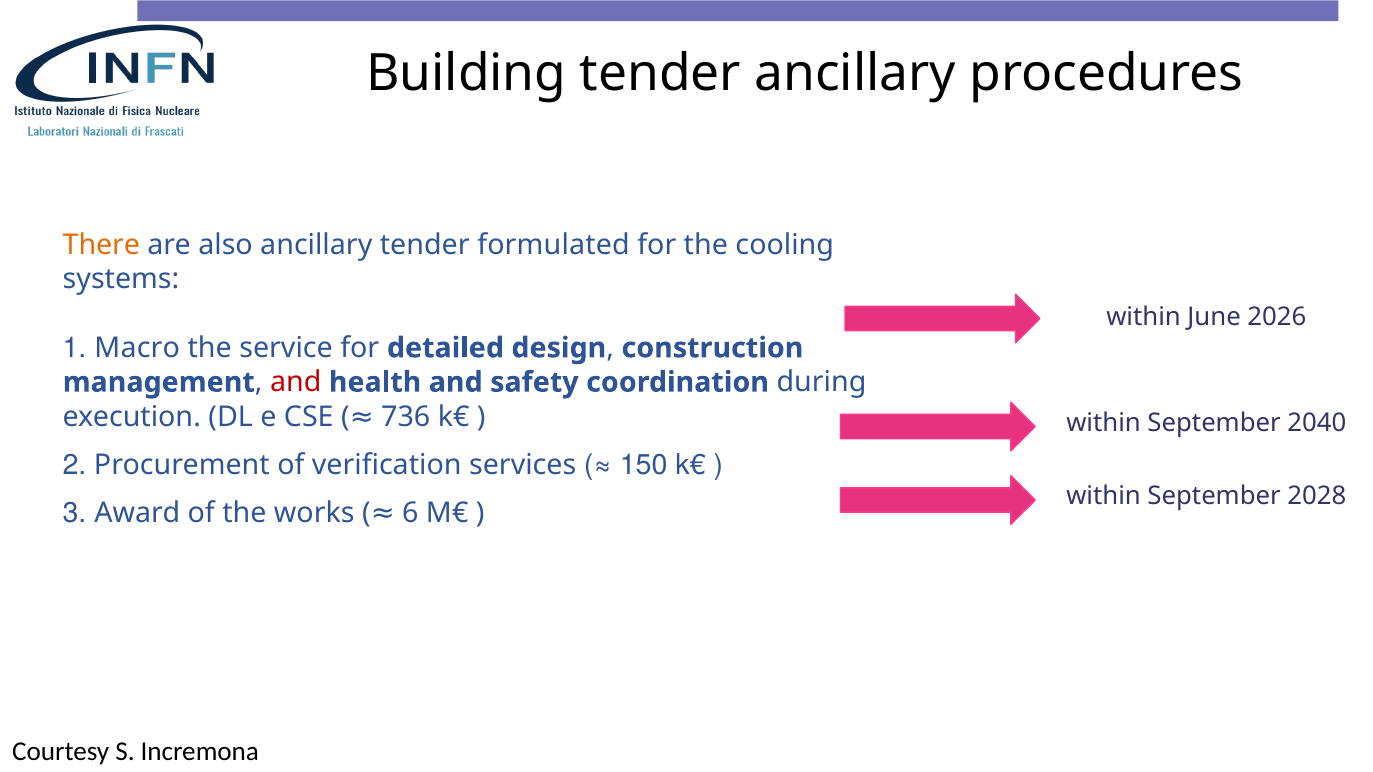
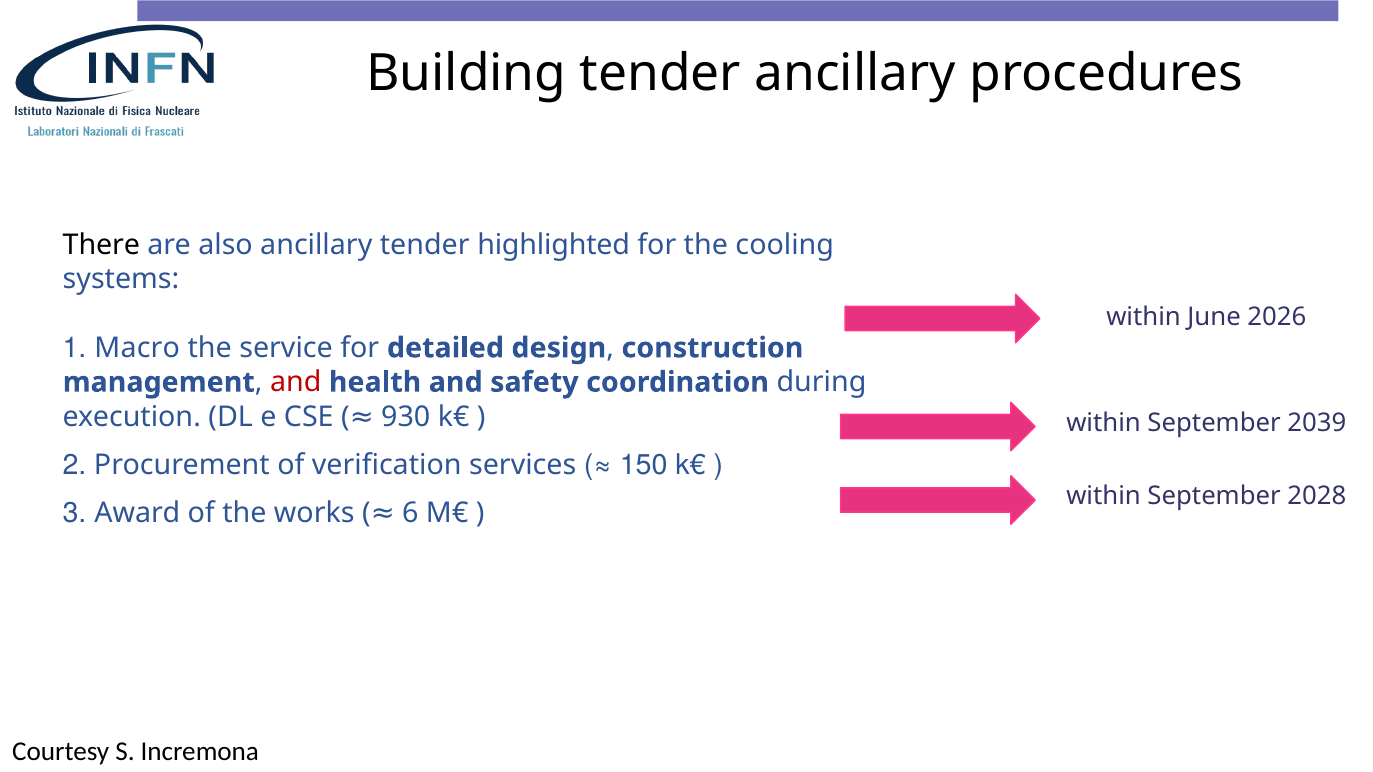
There colour: orange -> black
formulated: formulated -> highlighted
736: 736 -> 930
2040: 2040 -> 2039
